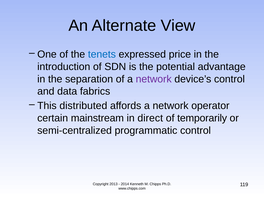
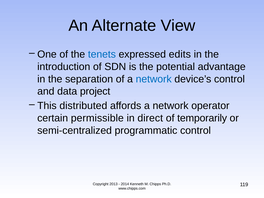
price: price -> edits
network at (154, 79) colour: purple -> blue
fabrics: fabrics -> project
mainstream: mainstream -> permissible
